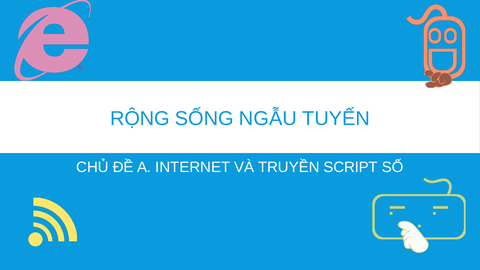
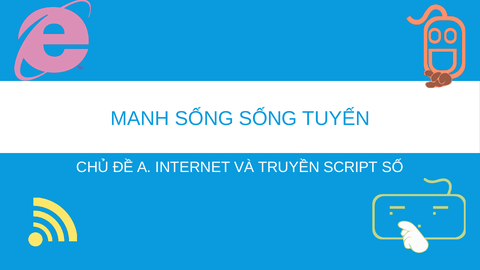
RỘNG: RỘNG -> MANH
SỐNG NGẪU: NGẪU -> SỐNG
